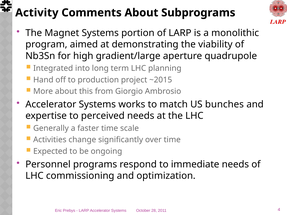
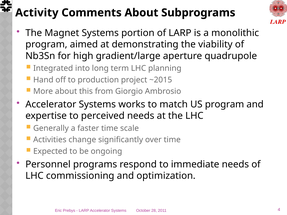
US bunches: bunches -> program
